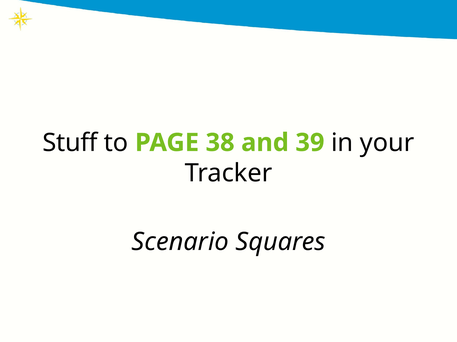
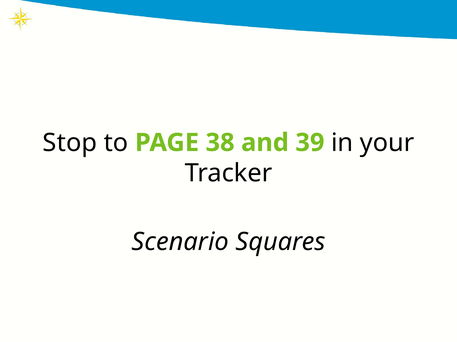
Stuff: Stuff -> Stop
